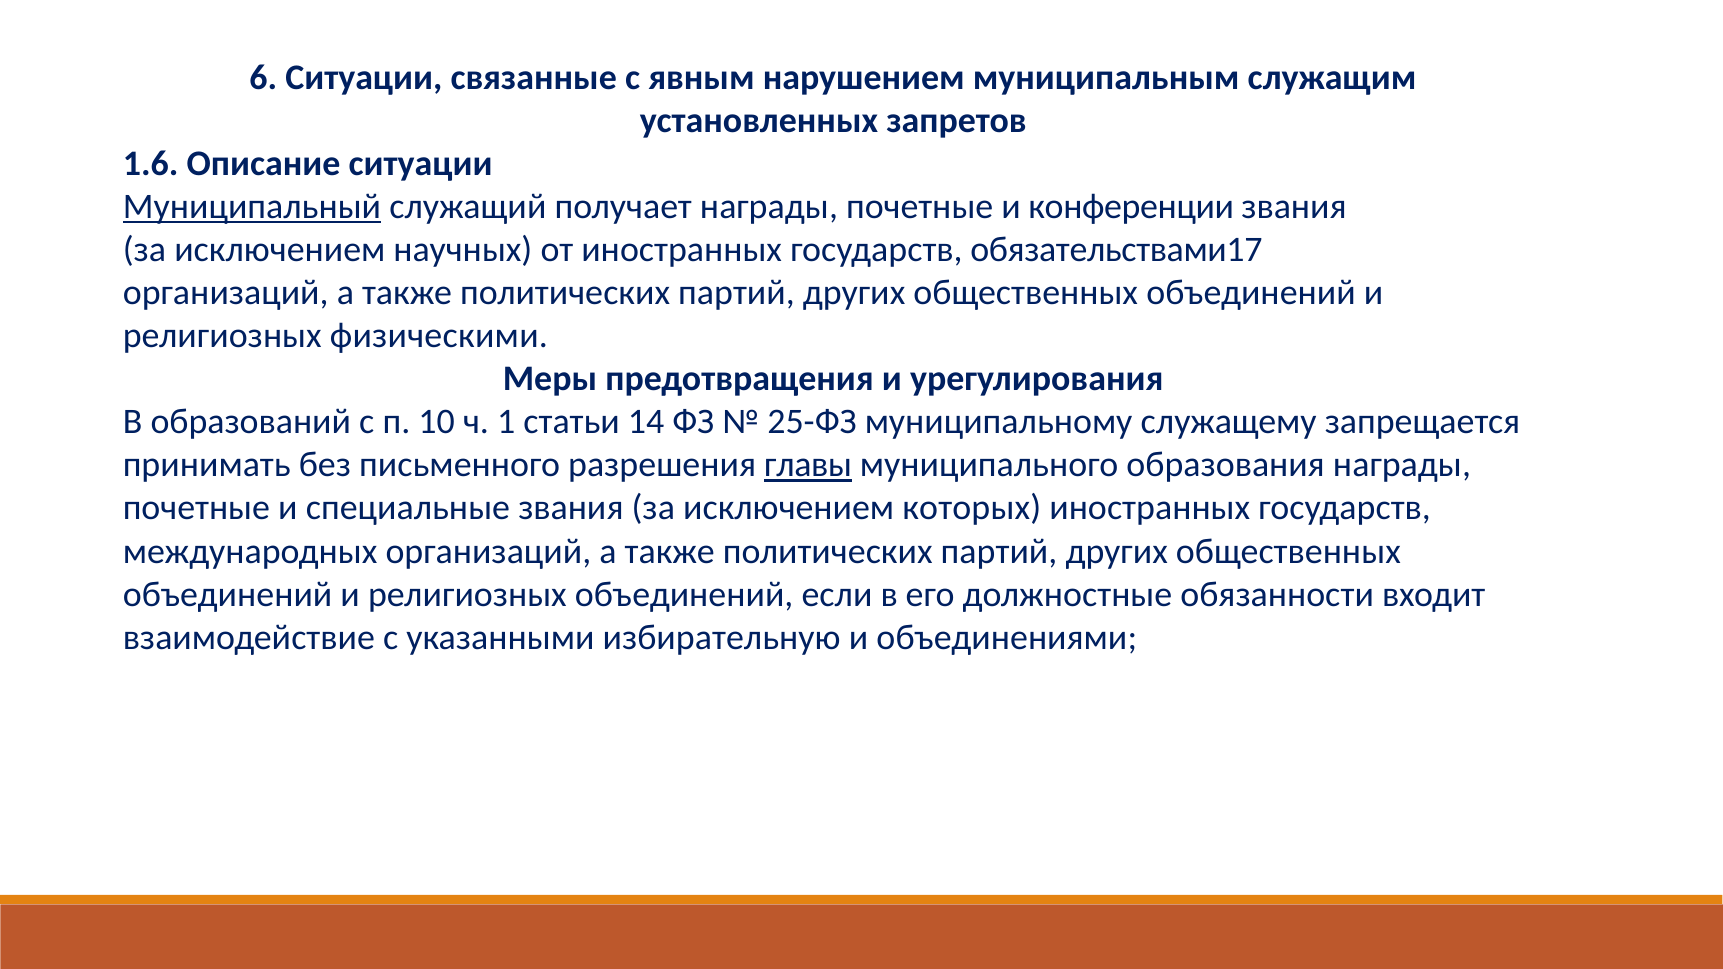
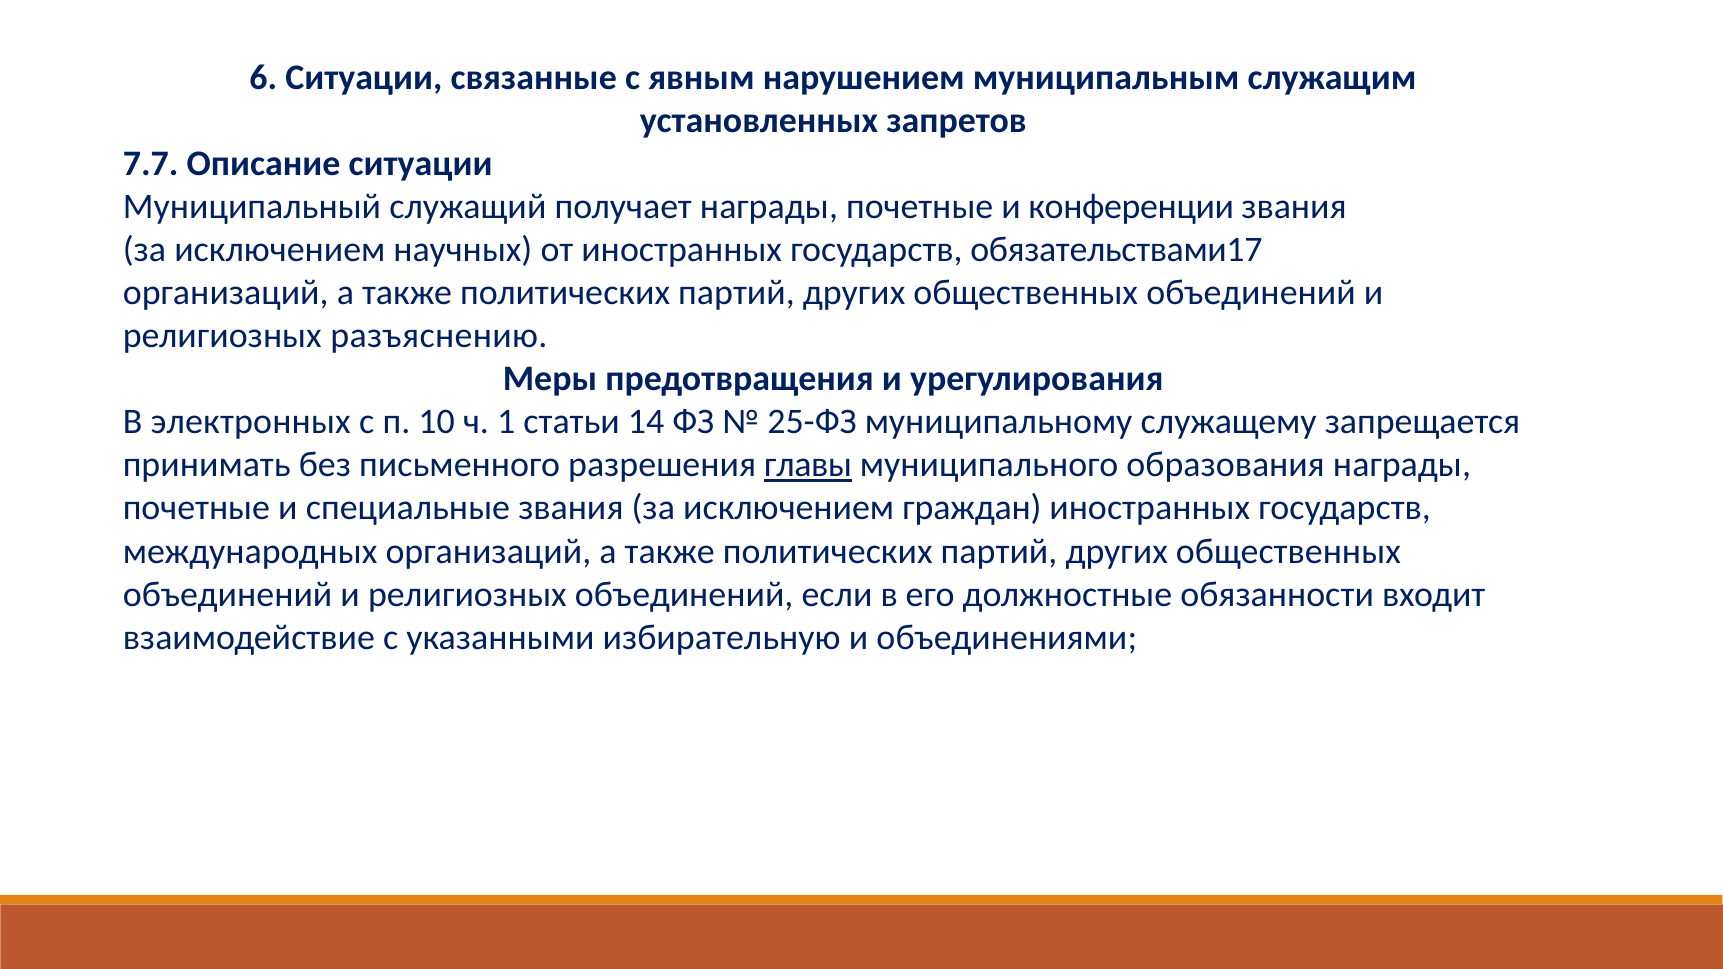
1.6: 1.6 -> 7.7
Муниципальный underline: present -> none
физическими: физическими -> разъяснению
образований: образований -> электронных
которых: которых -> граждан
